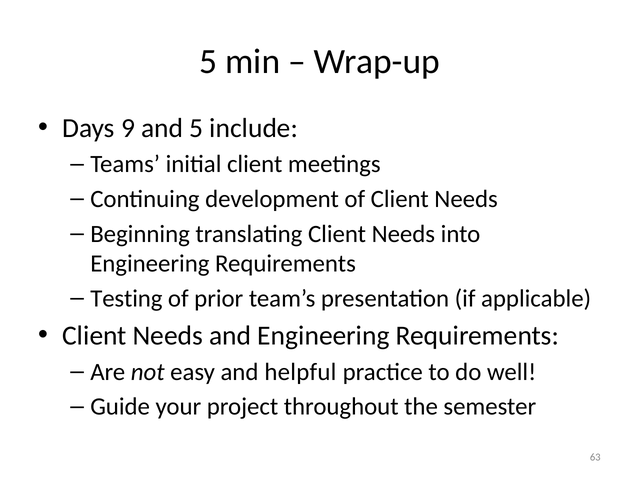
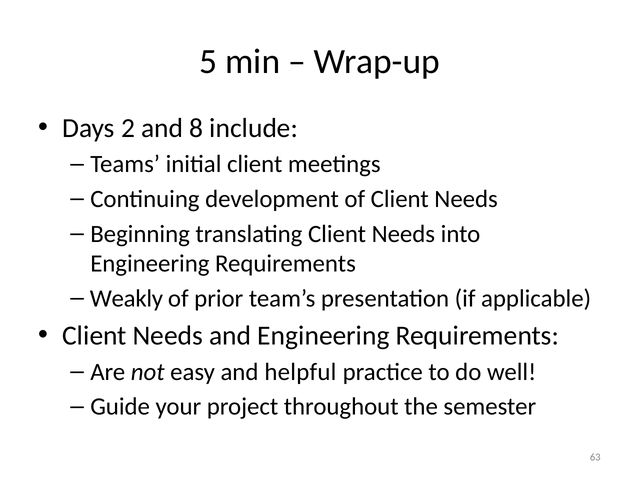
9: 9 -> 2
and 5: 5 -> 8
Testing: Testing -> Weakly
